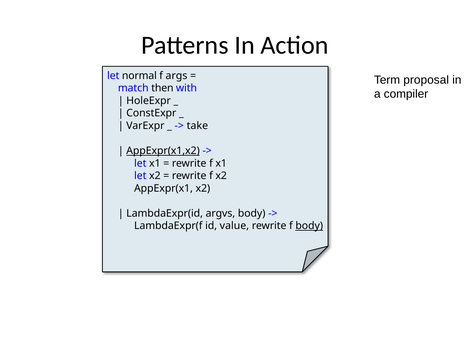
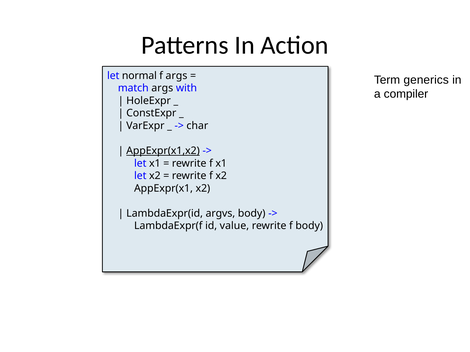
proposal: proposal -> generics
match then: then -> args
take: take -> char
body at (309, 226) underline: present -> none
